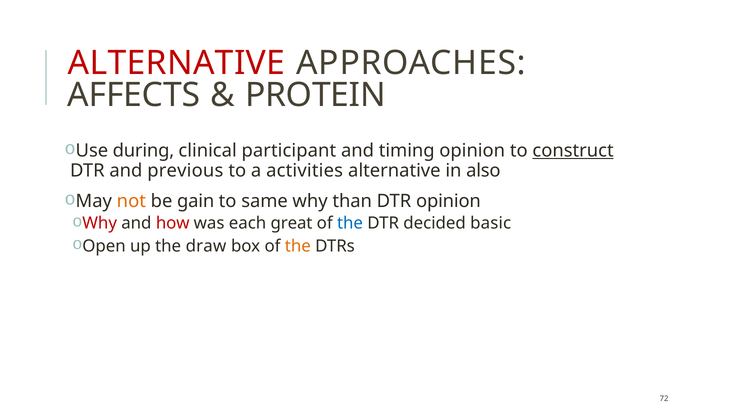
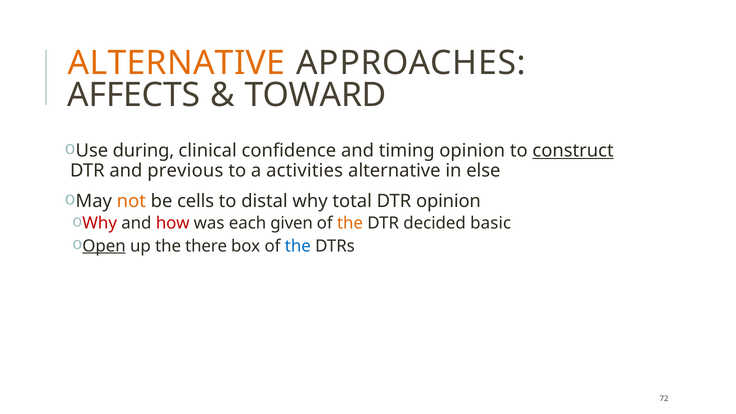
ALTERNATIVE at (176, 63) colour: red -> orange
PROTEIN: PROTEIN -> TOWARD
participant: participant -> confidence
also: also -> else
gain: gain -> cells
same: same -> distal
than: than -> total
great: great -> given
the at (350, 223) colour: blue -> orange
Open underline: none -> present
draw: draw -> there
the at (298, 246) colour: orange -> blue
